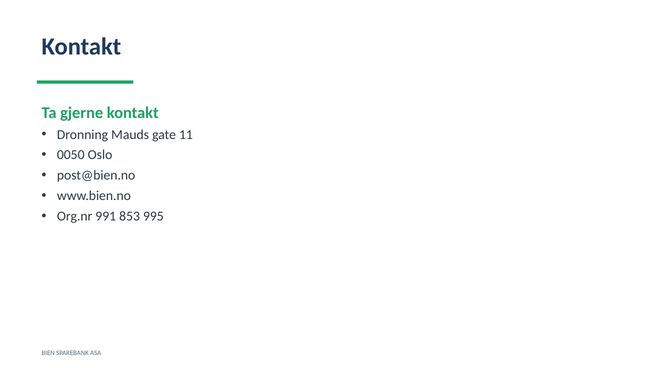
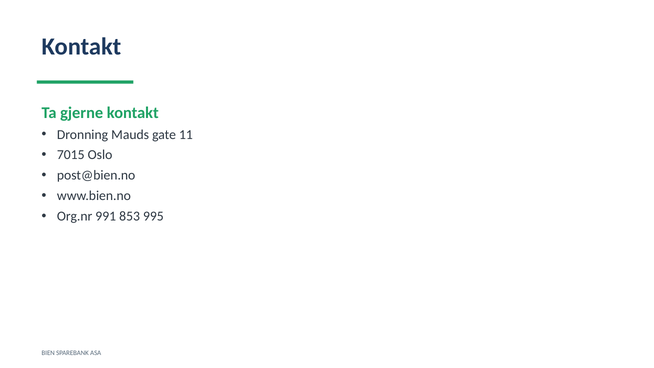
0050: 0050 -> 7015
